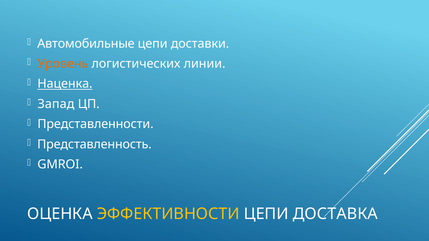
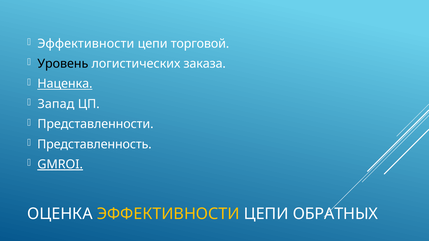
Автомобильные at (86, 44): Автомобильные -> Эффективности
доставки: доставки -> торговой
Уровень colour: orange -> black
линии: линии -> заказа
GMROI underline: none -> present
ДОСТАВКА: ДОСТАВКА -> ОБРАТНЫХ
